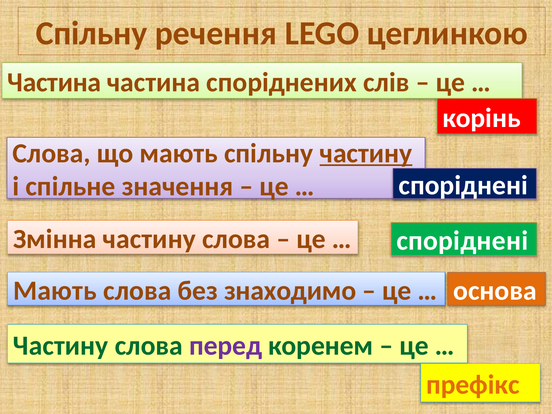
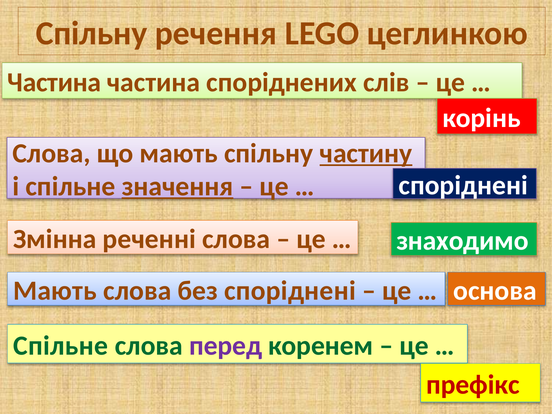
значення underline: none -> present
Змінна частину: частину -> реченні
споріднені at (462, 241): споріднені -> знаходимо
без знаходимо: знаходимо -> споріднені
Частину at (61, 346): Частину -> Спільне
префікс colour: orange -> red
